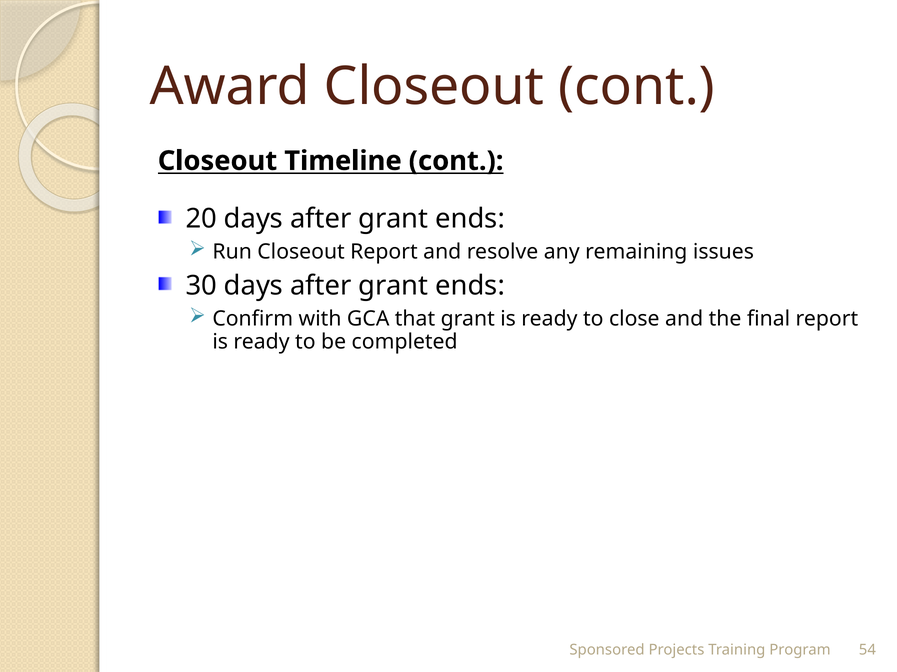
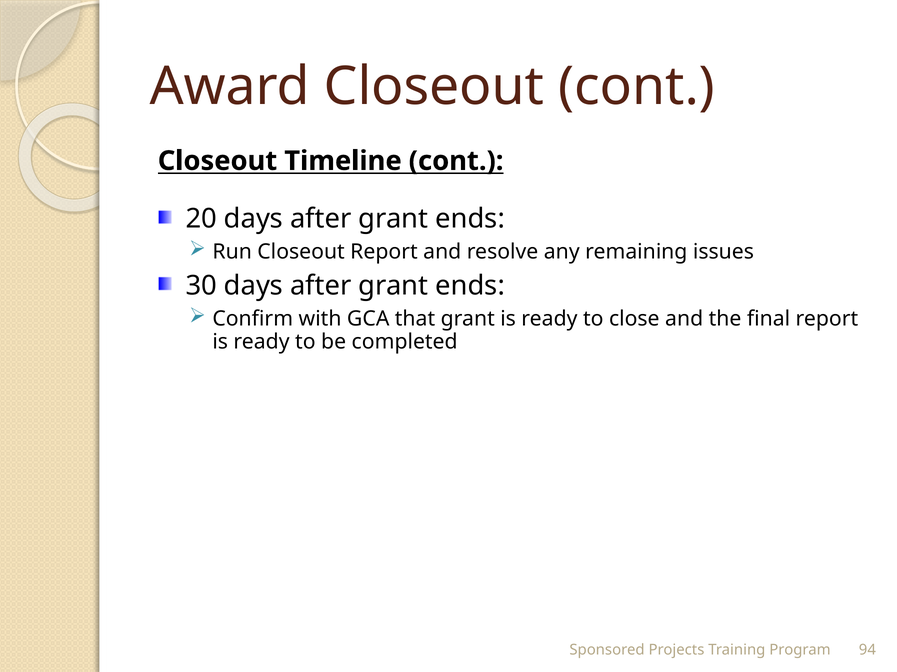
54: 54 -> 94
